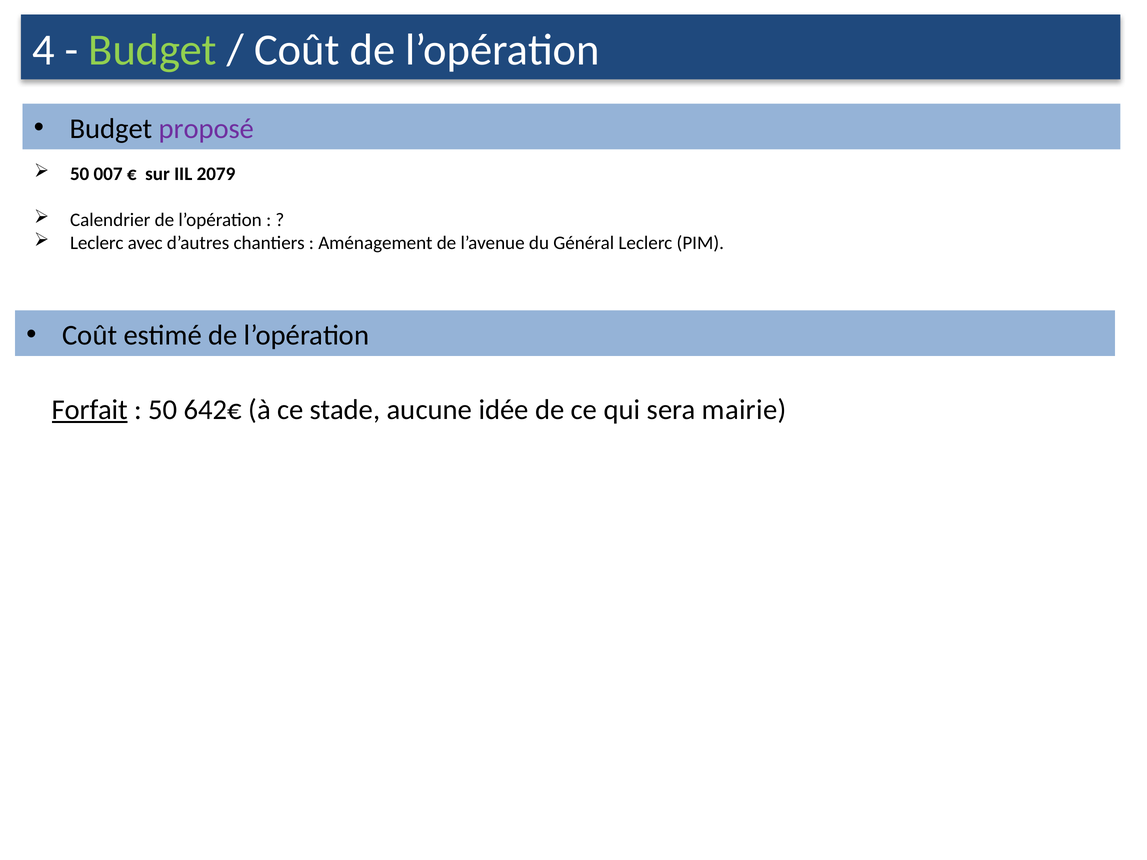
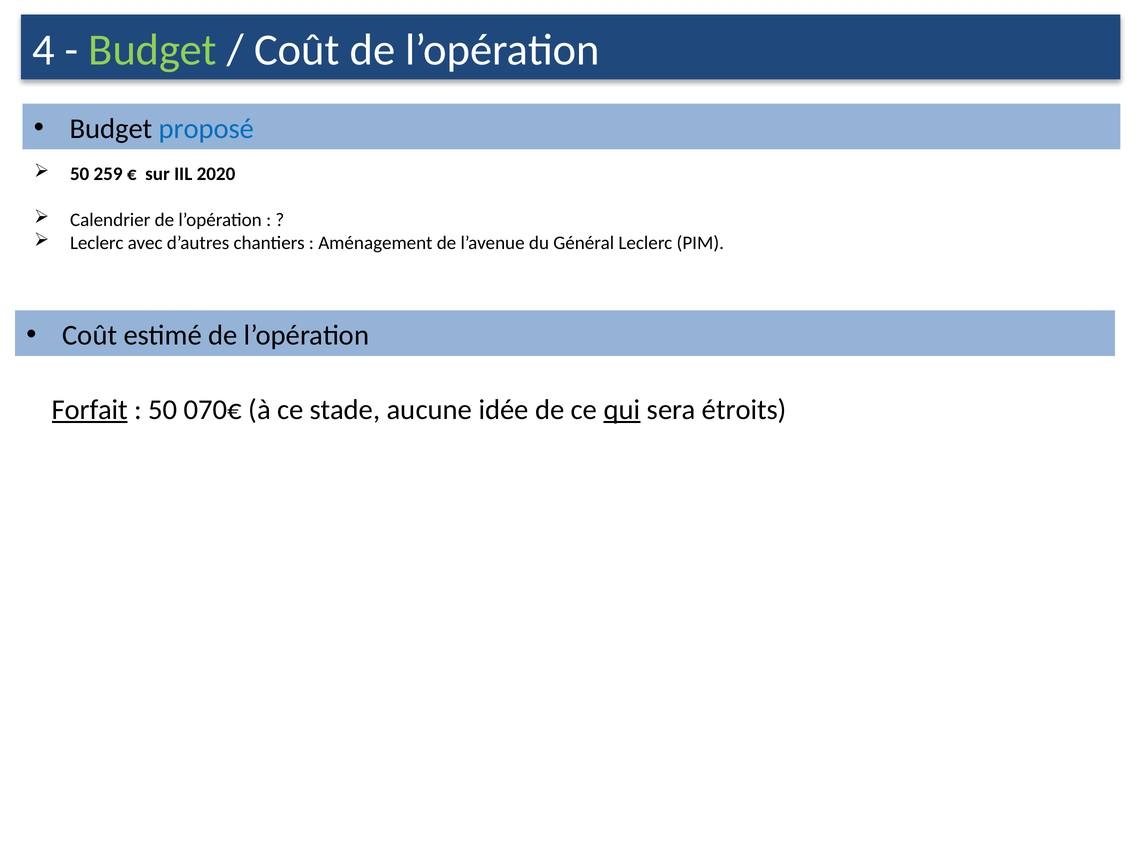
proposé colour: purple -> blue
007: 007 -> 259
2079: 2079 -> 2020
642€: 642€ -> 070€
qui underline: none -> present
mairie: mairie -> étroits
